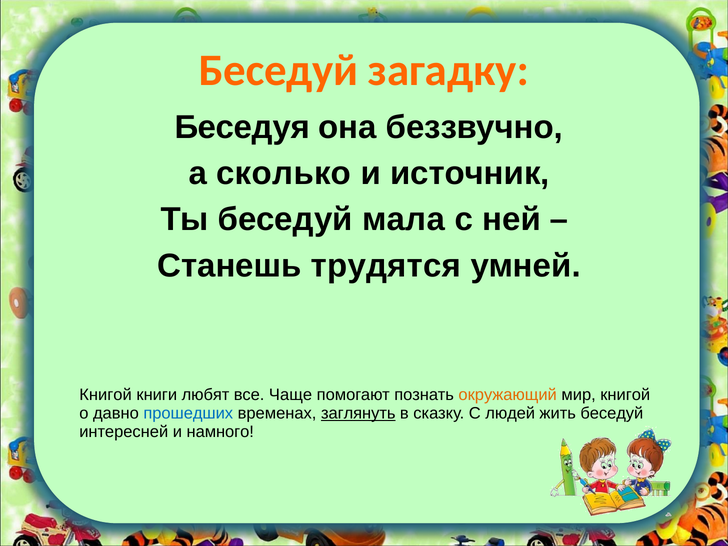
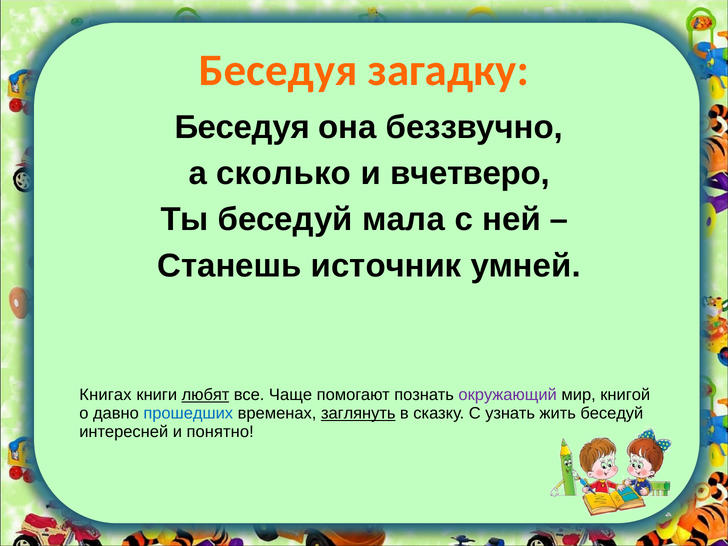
Беседуй at (278, 70): Беседуй -> Беседуя
источник: источник -> вчетверо
трудятся: трудятся -> источник
Книгой at (106, 395): Книгой -> Книгах
любят underline: none -> present
окружающий colour: orange -> purple
людей: людей -> узнать
намного: намного -> понятно
